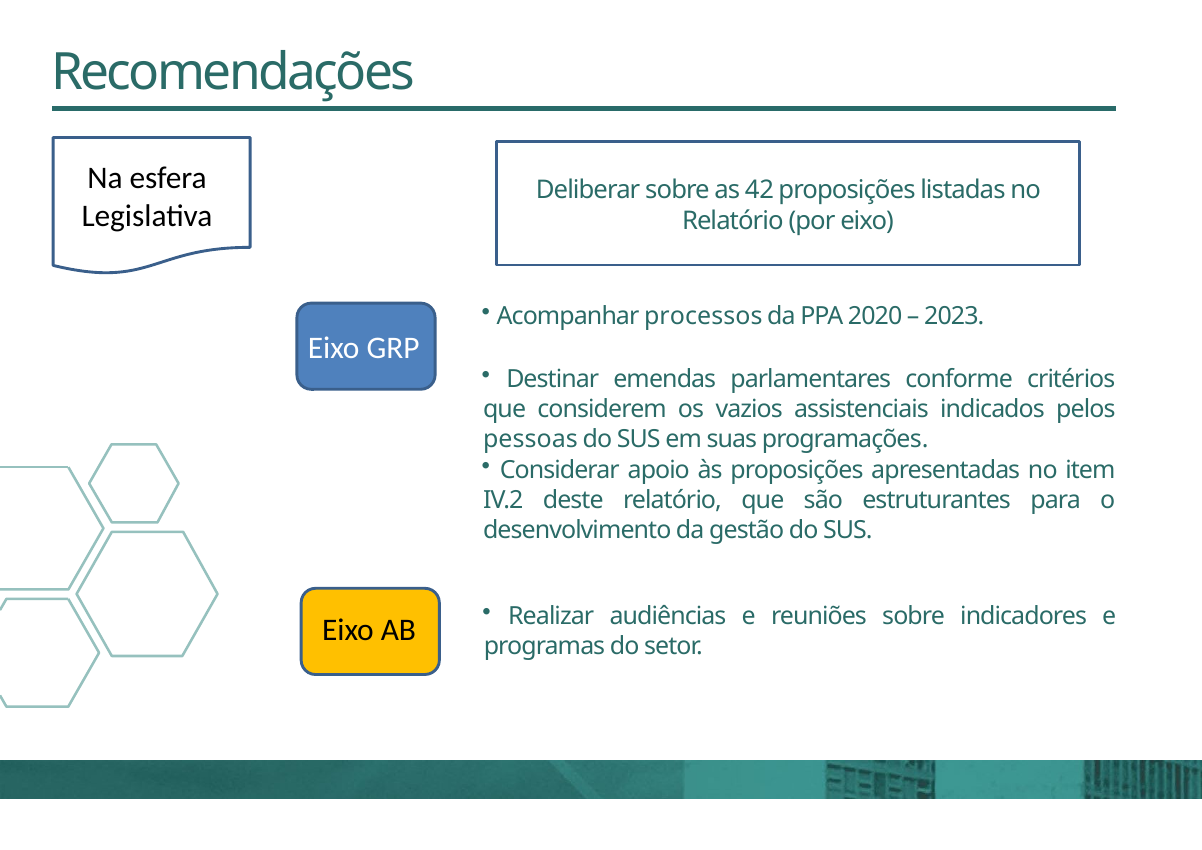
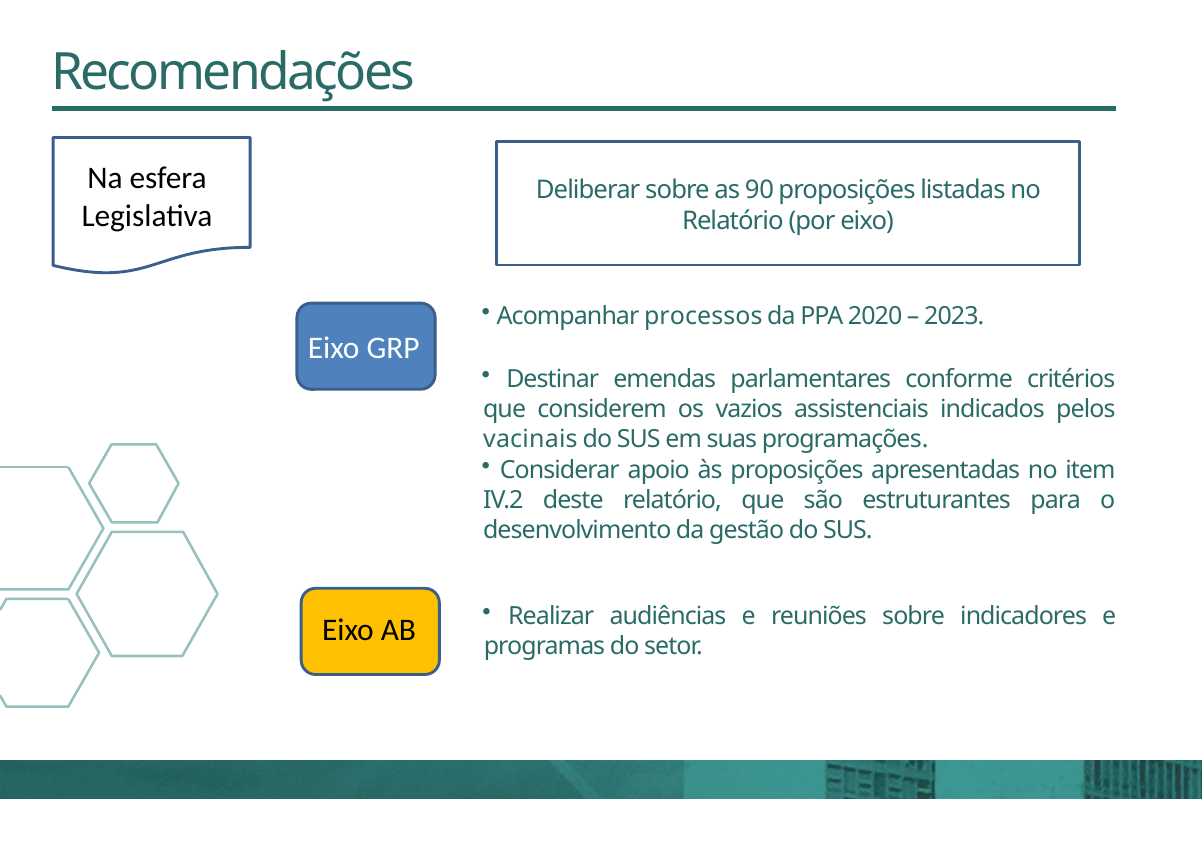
42: 42 -> 90
pessoas: pessoas -> vacinais
